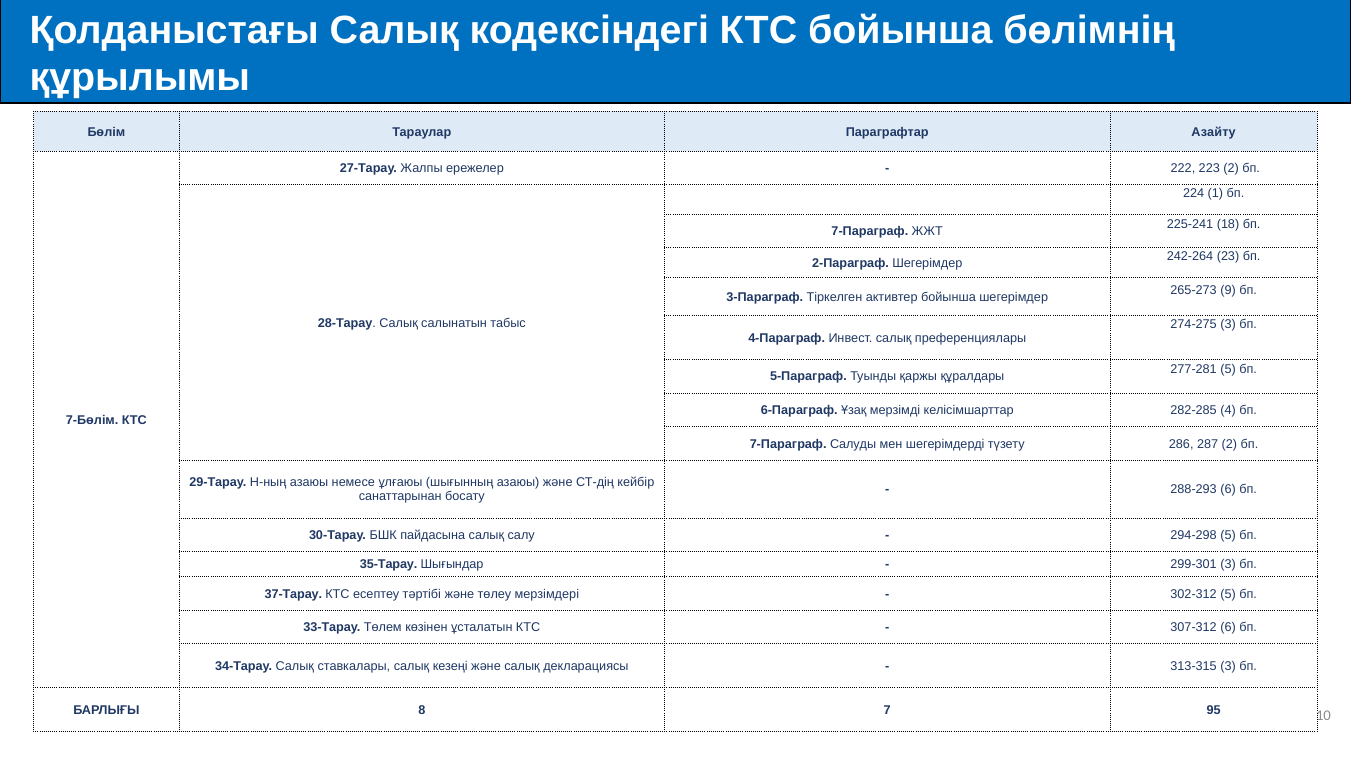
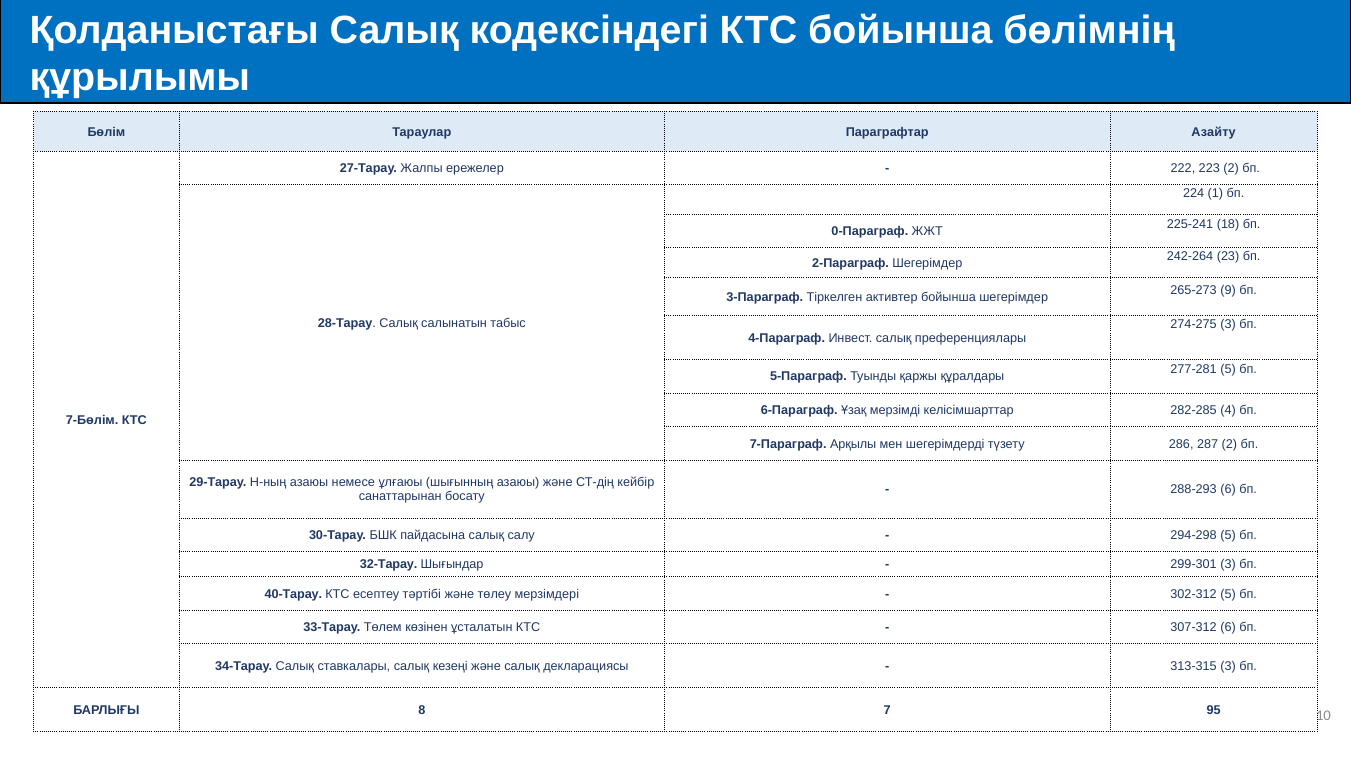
7-Параграф at (870, 232): 7-Параграф -> 0-Параграф
Салуды: Салуды -> Арқылы
35-Тарау: 35-Тарау -> 32-Тарау
37-Тарау: 37-Тарау -> 40-Тарау
